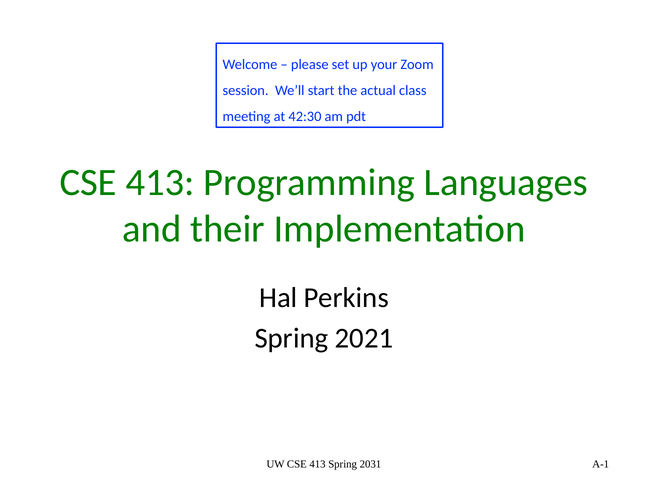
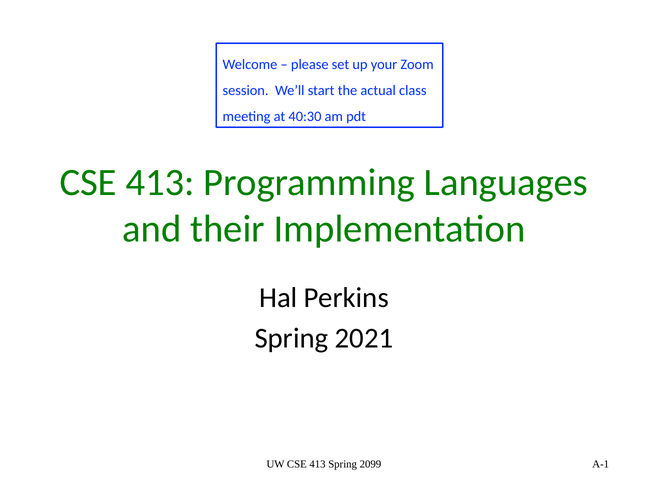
42:30: 42:30 -> 40:30
2031: 2031 -> 2099
